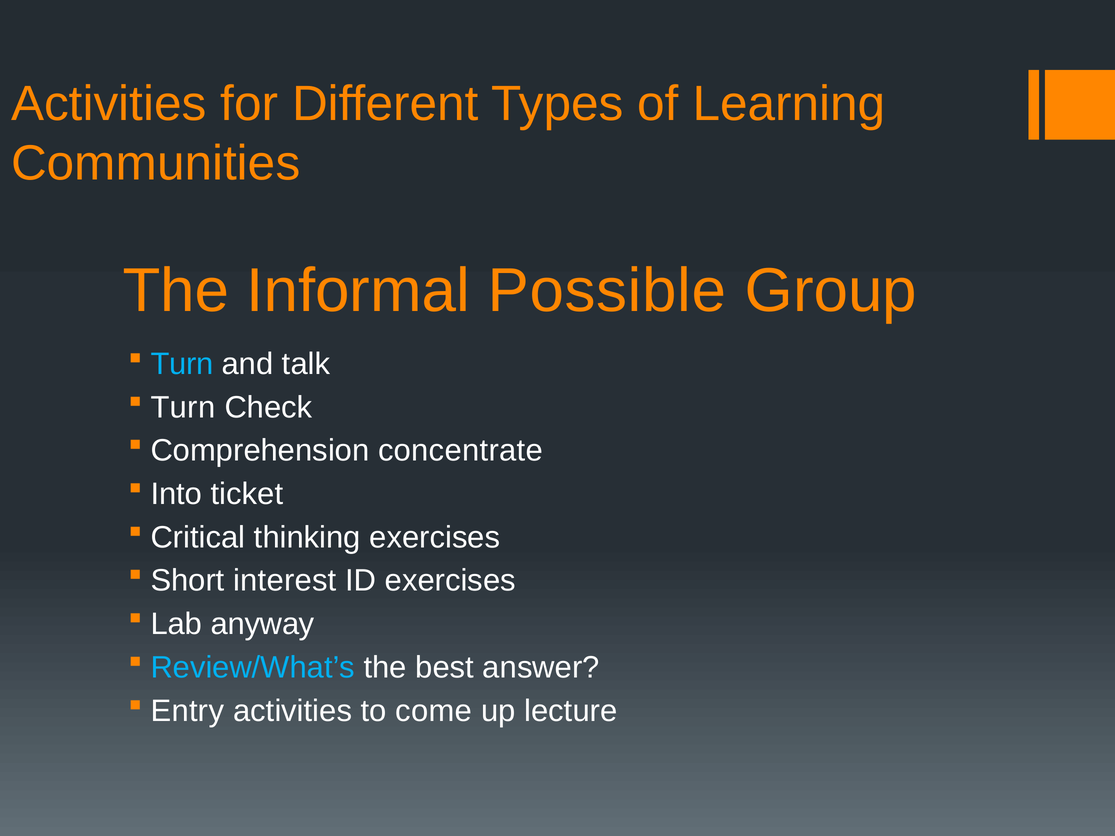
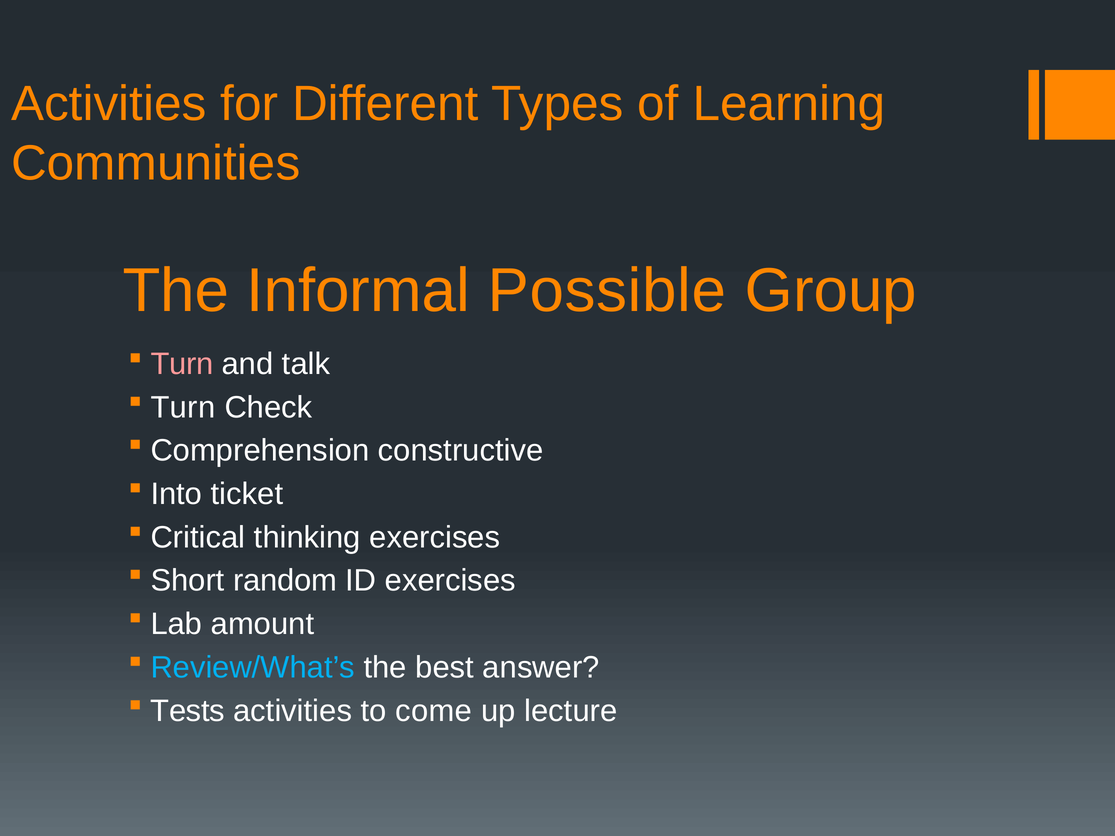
Turn at (182, 364) colour: light blue -> pink
concentrate: concentrate -> constructive
interest: interest -> random
anyway: anyway -> amount
Entry: Entry -> Tests
